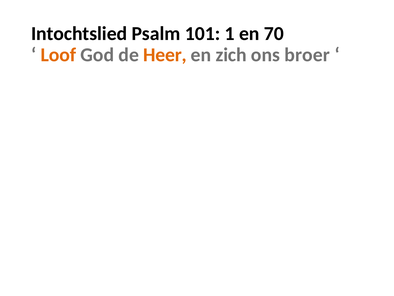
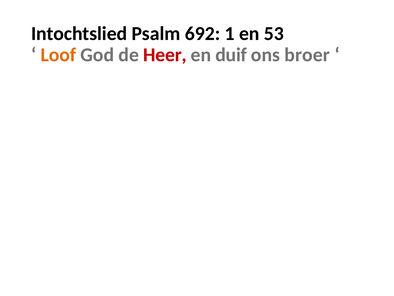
101: 101 -> 692
70: 70 -> 53
Heer colour: orange -> red
zich: zich -> duif
